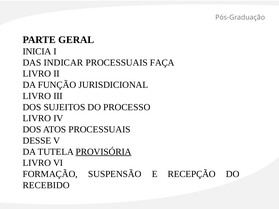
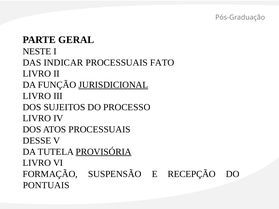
INICIA: INICIA -> NESTE
FAÇA: FAÇA -> FATO
JURISDICIONAL underline: none -> present
RECEBIDO: RECEBIDO -> PONTUAIS
